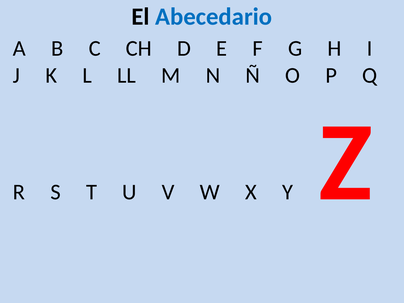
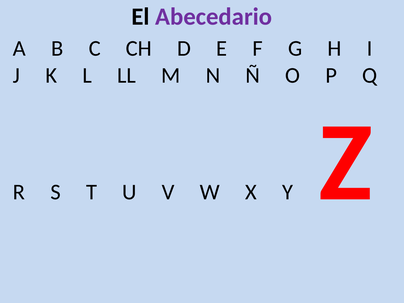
Abecedario colour: blue -> purple
